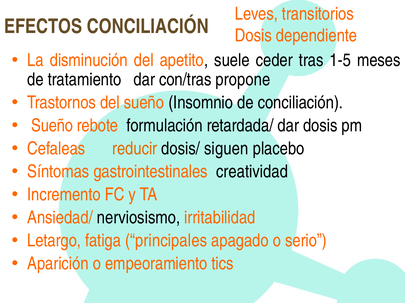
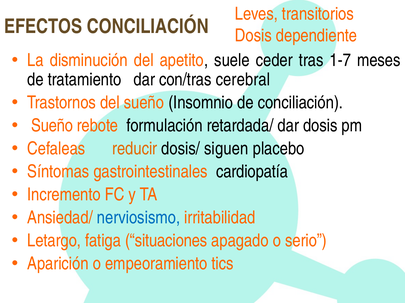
1-5: 1-5 -> 1-7
propone: propone -> cerebral
creatividad: creatividad -> cardiopatía
nerviosismo colour: black -> blue
principales: principales -> situaciones
